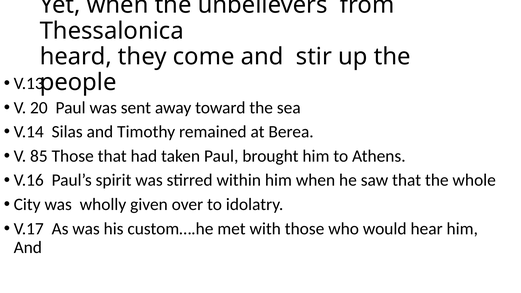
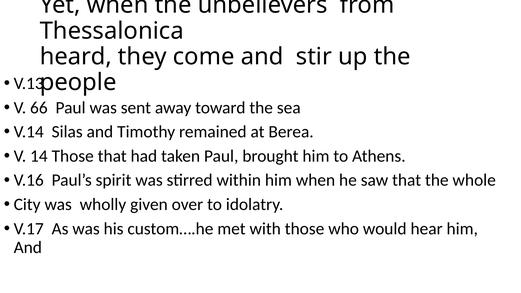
20: 20 -> 66
85: 85 -> 14
